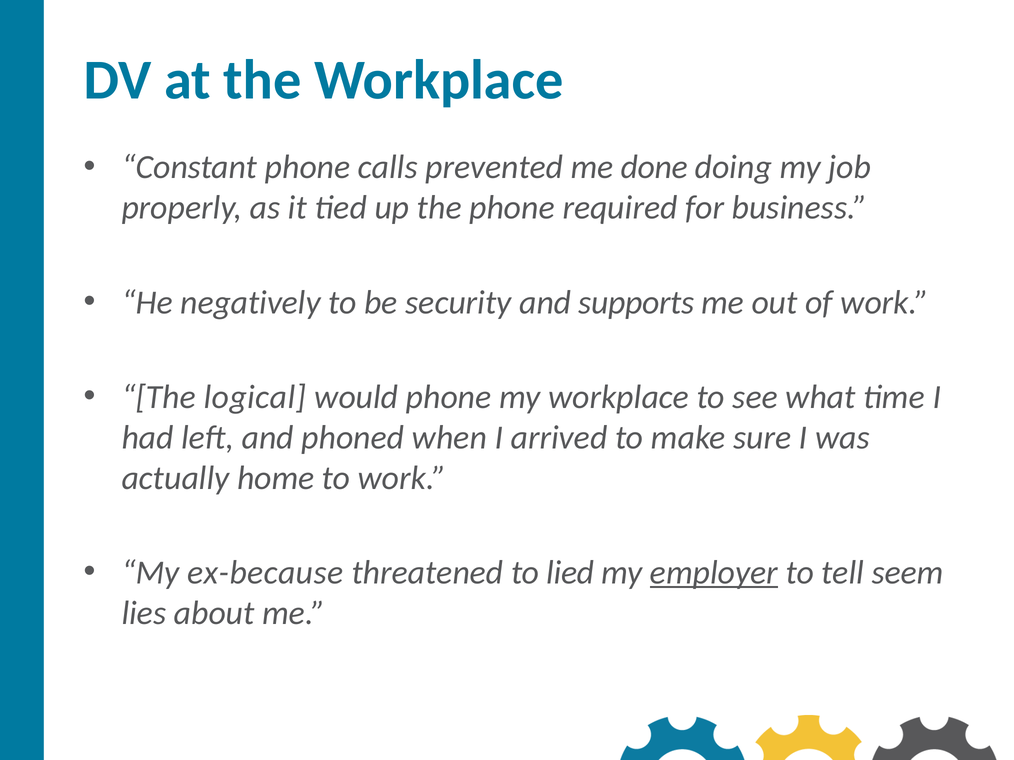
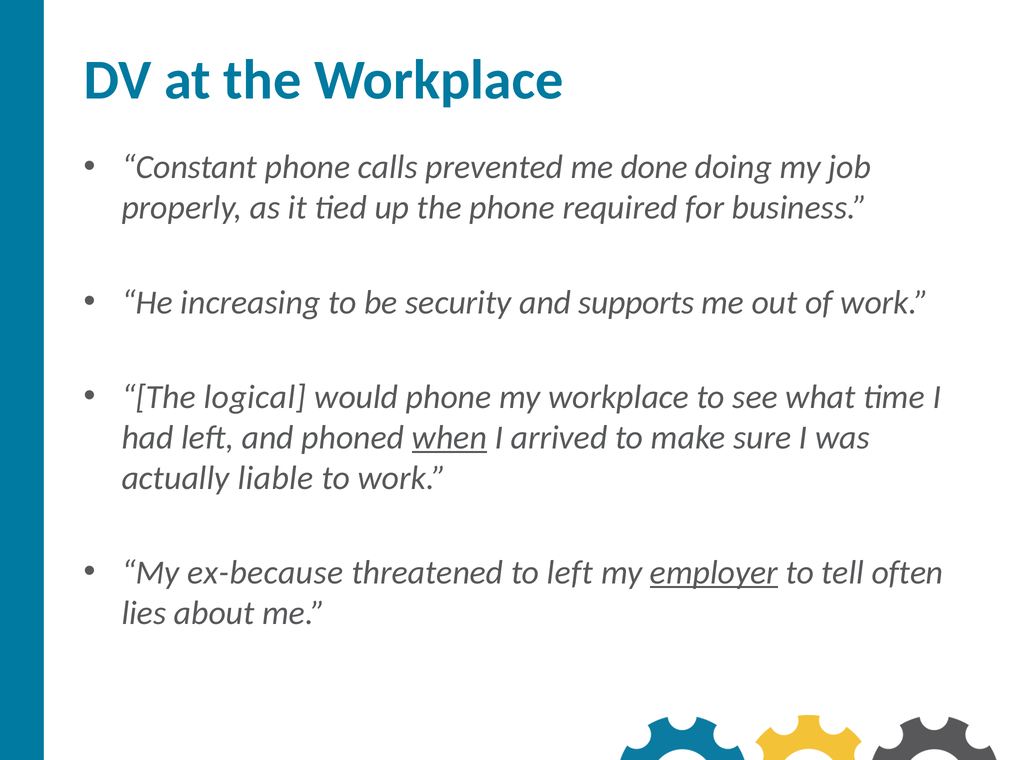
negatively: negatively -> increasing
when underline: none -> present
home: home -> liable
to lied: lied -> left
seem: seem -> often
